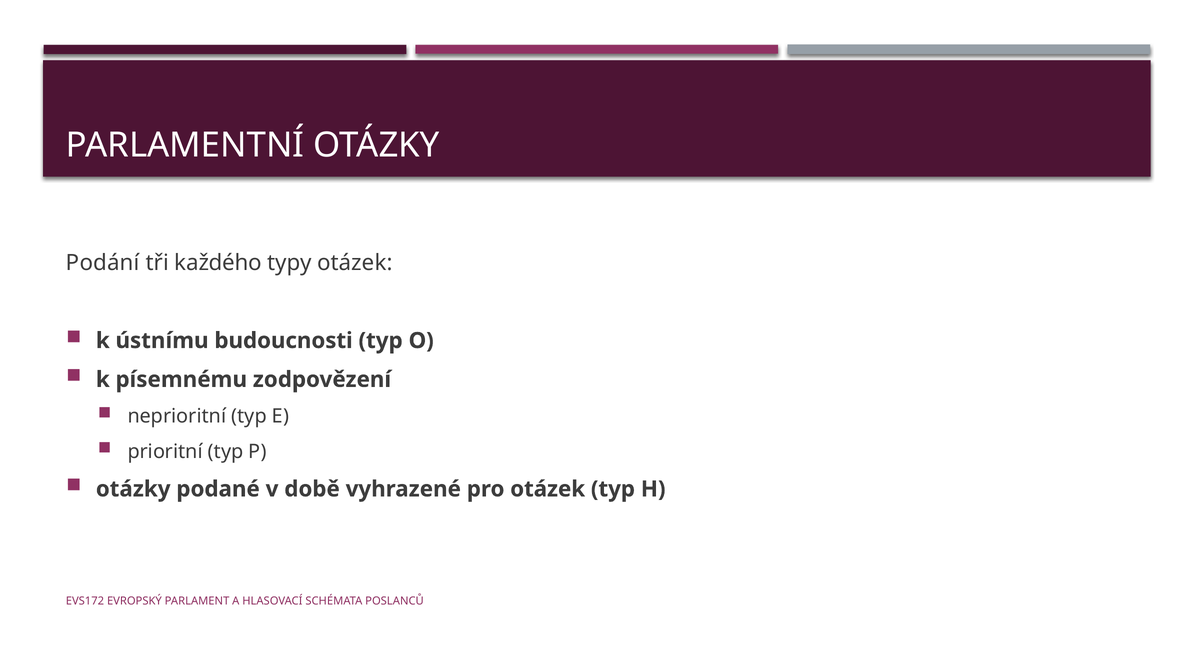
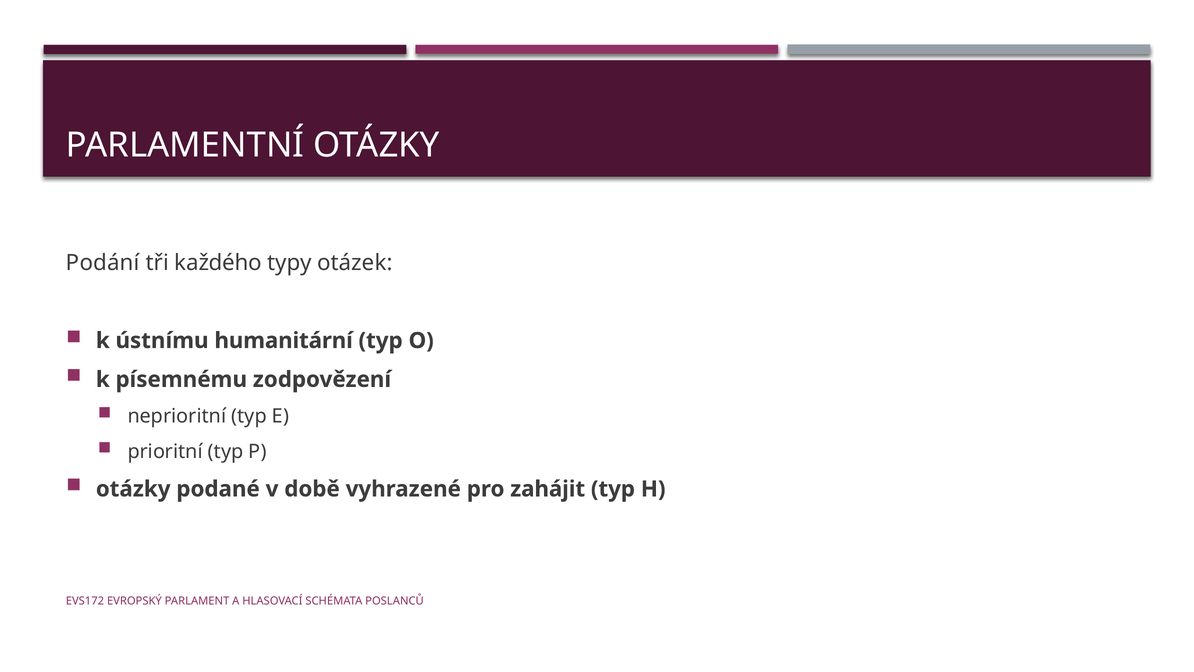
budoucnosti: budoucnosti -> humanitární
pro otázek: otázek -> zahájit
